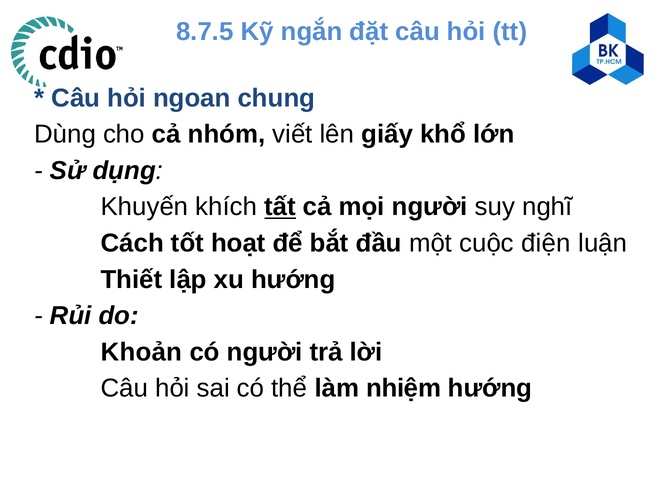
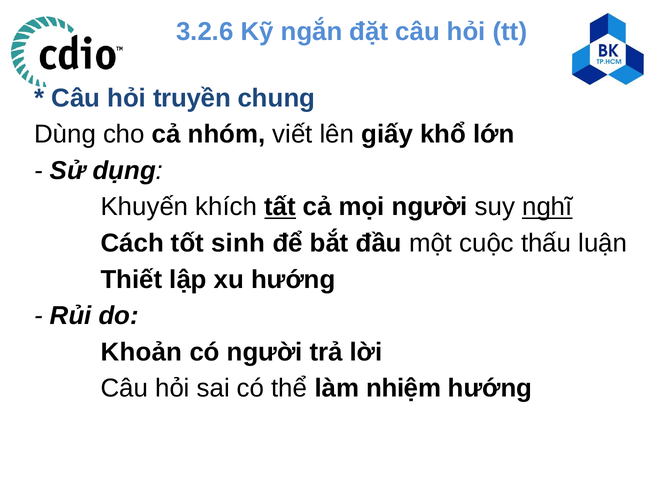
8.7.5: 8.7.5 -> 3.2.6
ngoan: ngoan -> truyền
nghĩ underline: none -> present
hoạt: hoạt -> sinh
điện: điện -> thấu
